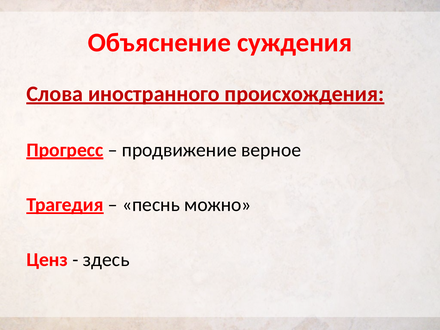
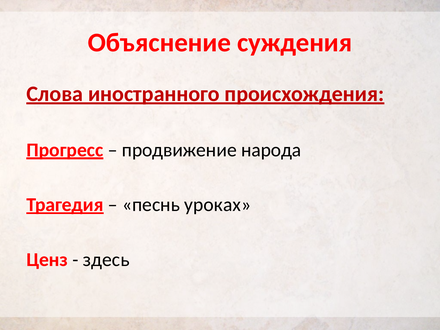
верное: верное -> народа
можно: можно -> уроках
